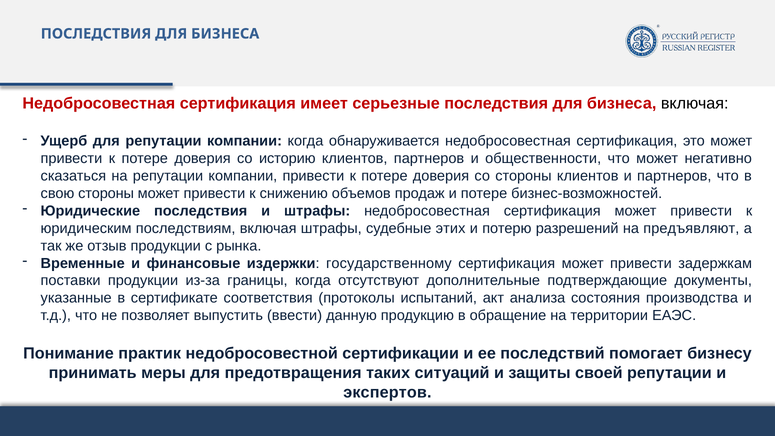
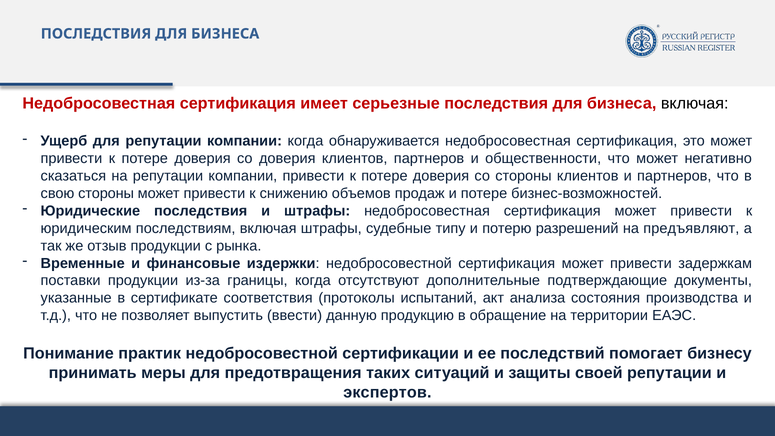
со историю: историю -> доверия
этих: этих -> типу
издержки государственному: государственному -> недобросовестной
